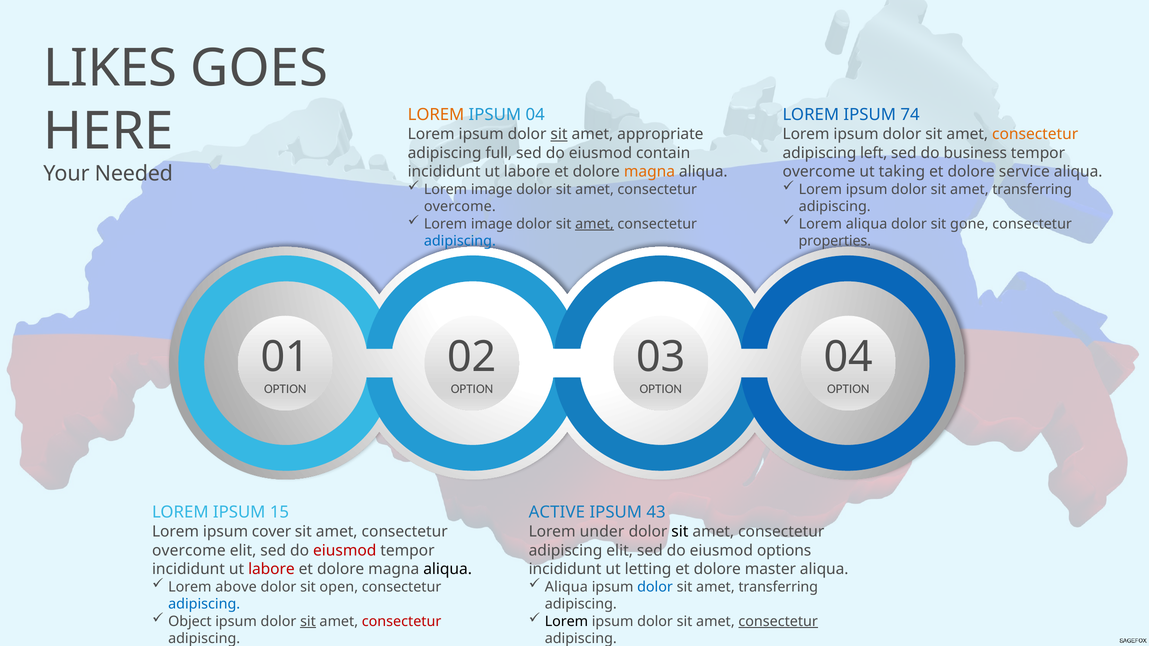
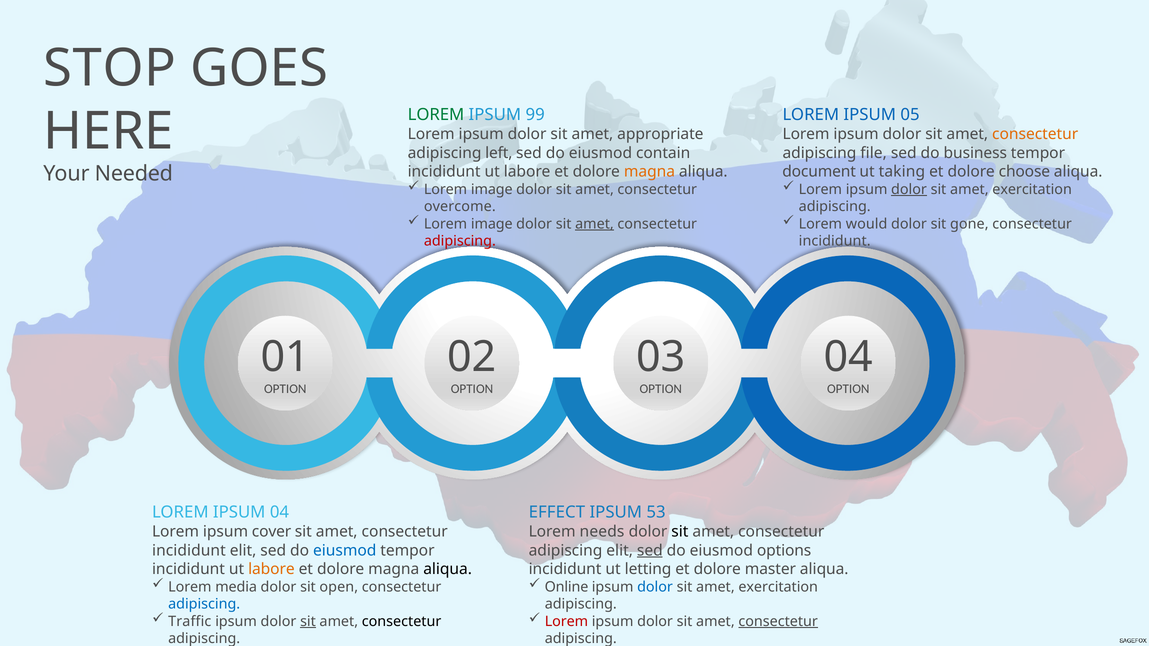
LIKES: LIKES -> STOP
LOREM at (436, 115) colour: orange -> green
IPSUM 04: 04 -> 99
74: 74 -> 05
sit at (559, 134) underline: present -> none
full: full -> left
left: left -> file
overcome at (819, 172): overcome -> document
service: service -> choose
dolor at (909, 190) underline: none -> present
transferring at (1032, 190): transferring -> exercitation
Lorem aliqua: aliqua -> would
adipiscing at (460, 241) colour: blue -> red
properties at (835, 241): properties -> incididunt
IPSUM 15: 15 -> 04
ACTIVE: ACTIVE -> EFFECT
43: 43 -> 53
under: under -> needs
overcome at (189, 551): overcome -> incididunt
eiusmod at (345, 551) colour: red -> blue
sed at (650, 551) underline: none -> present
labore at (271, 569) colour: red -> orange
above: above -> media
Aliqua at (566, 587): Aliqua -> Online
transferring at (778, 587): transferring -> exercitation
Object: Object -> Traffic
consectetur at (402, 622) colour: red -> black
Lorem at (566, 622) colour: black -> red
